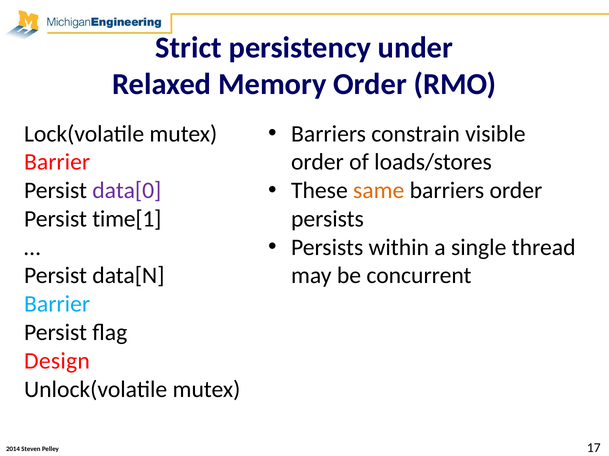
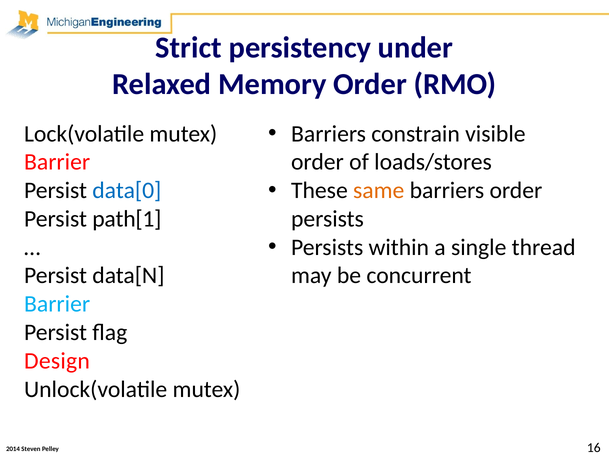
data[0 colour: purple -> blue
time[1: time[1 -> path[1
17: 17 -> 16
